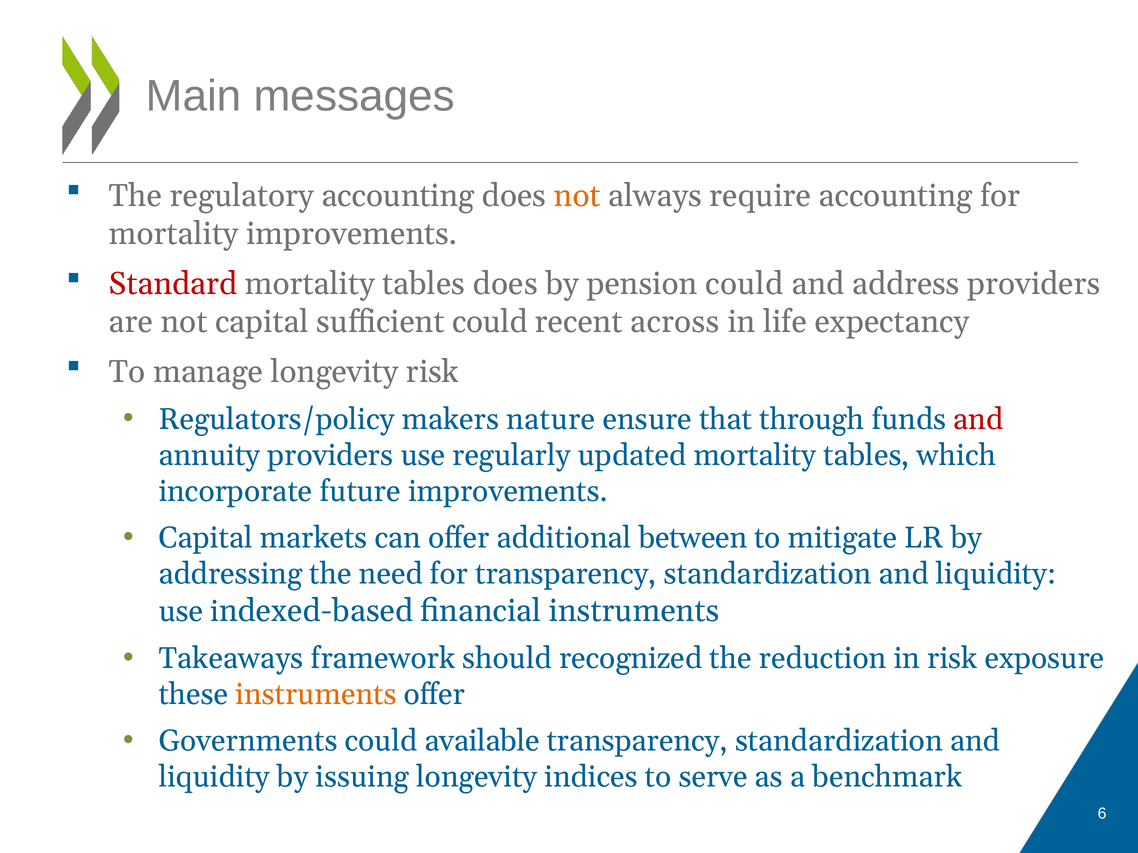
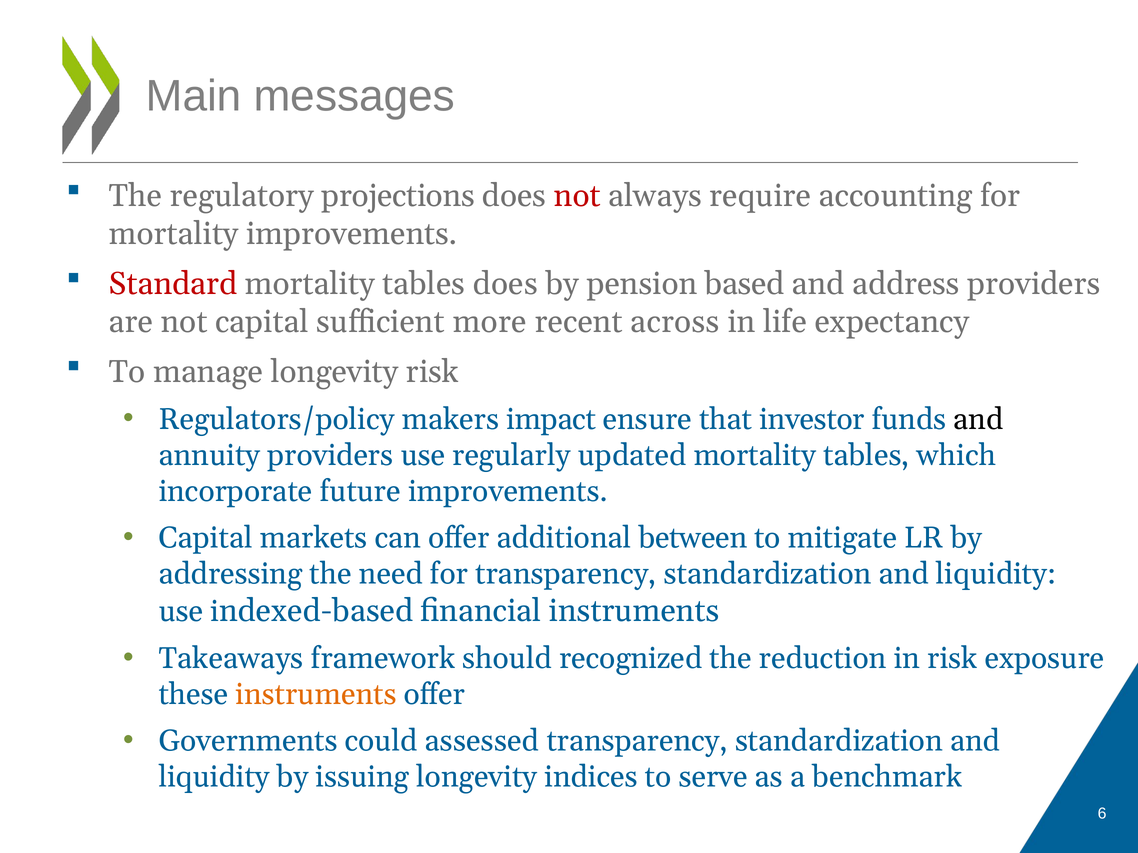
regulatory accounting: accounting -> projections
not at (577, 196) colour: orange -> red
pension could: could -> based
sufficient could: could -> more
nature: nature -> impact
through: through -> investor
and at (978, 420) colour: red -> black
available: available -> assessed
